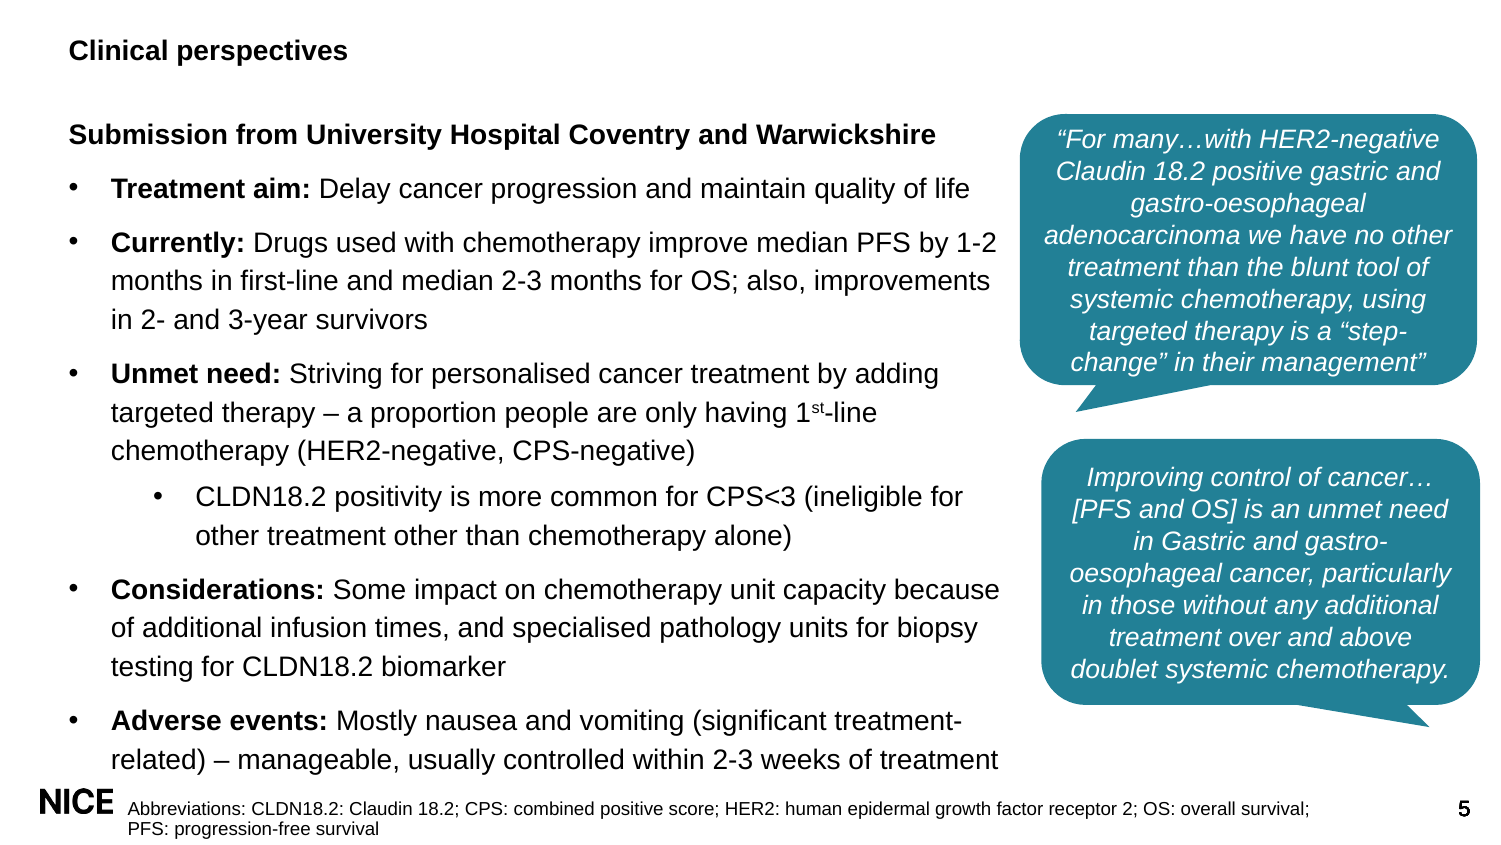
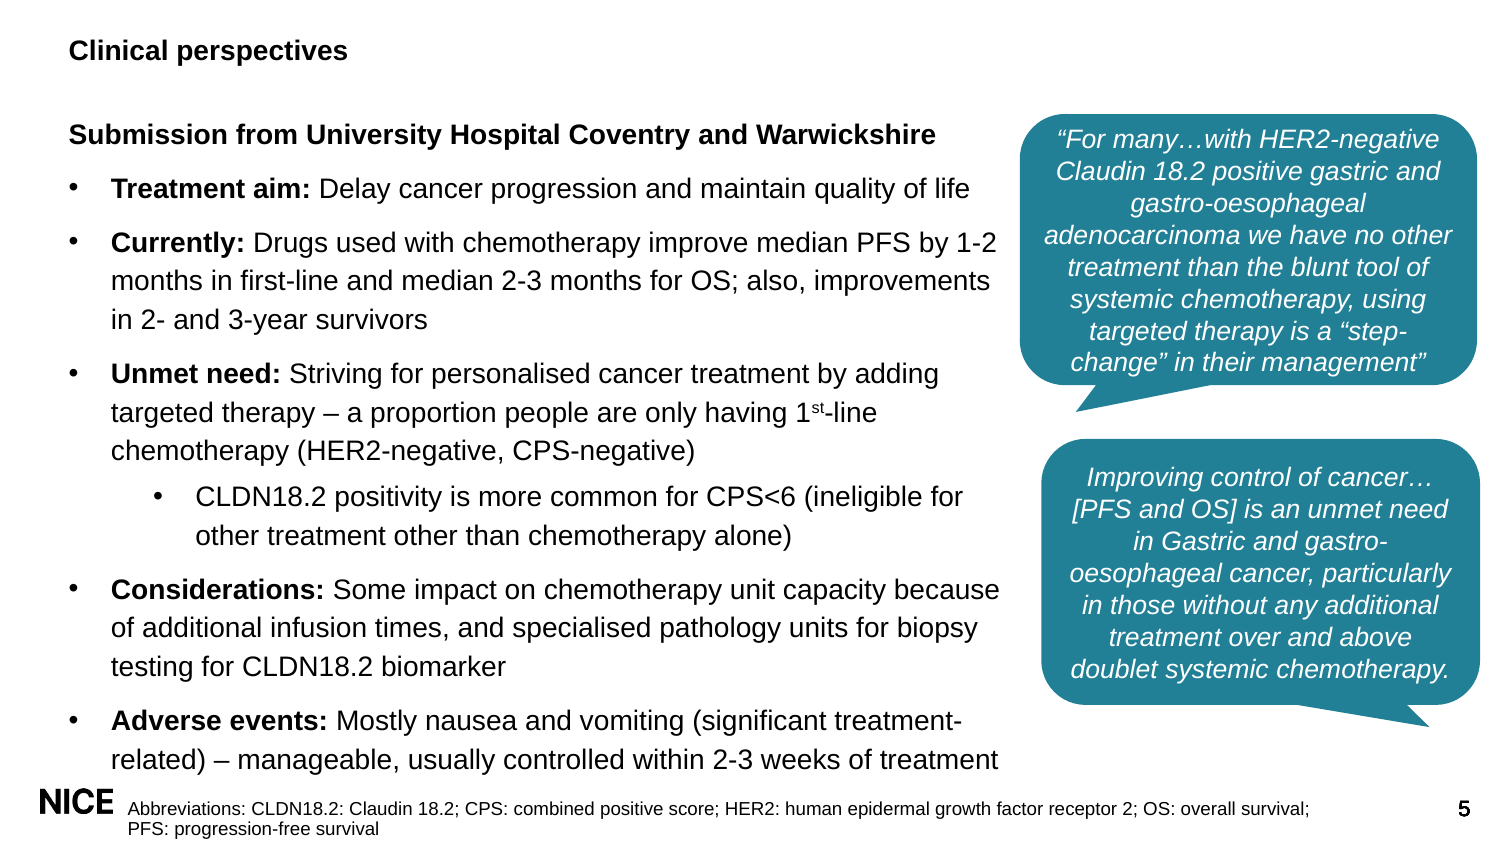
CPS<3: CPS<3 -> CPS<6
